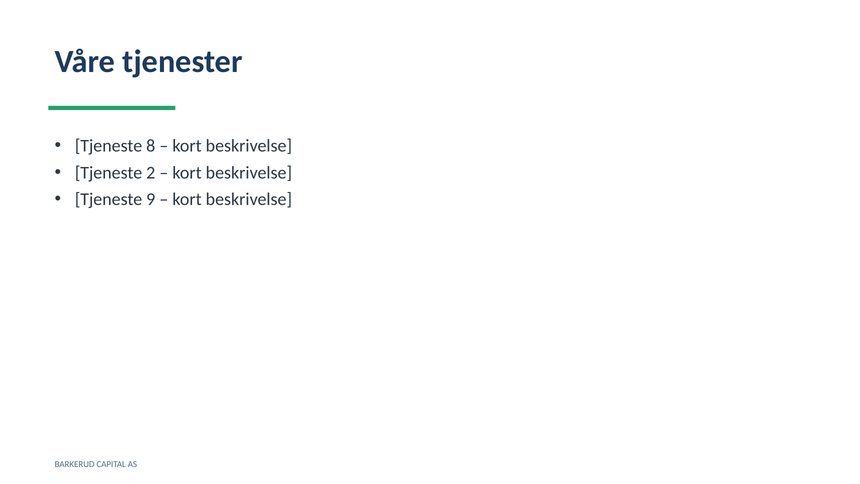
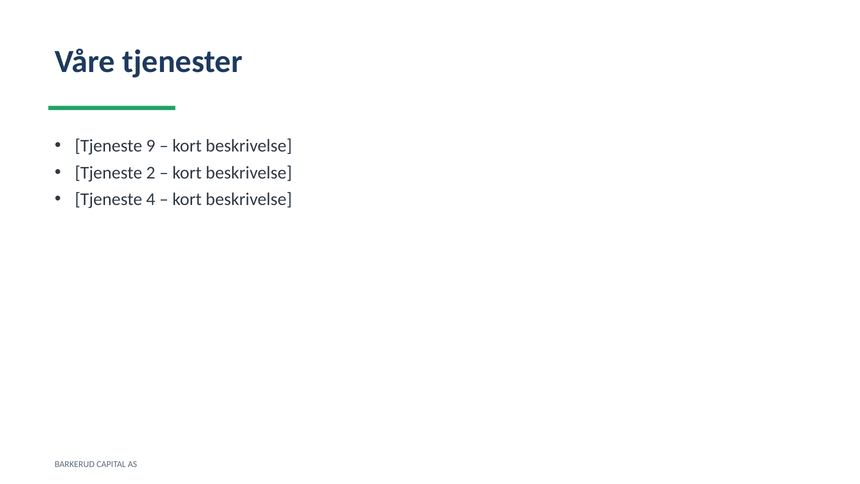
8: 8 -> 9
9: 9 -> 4
